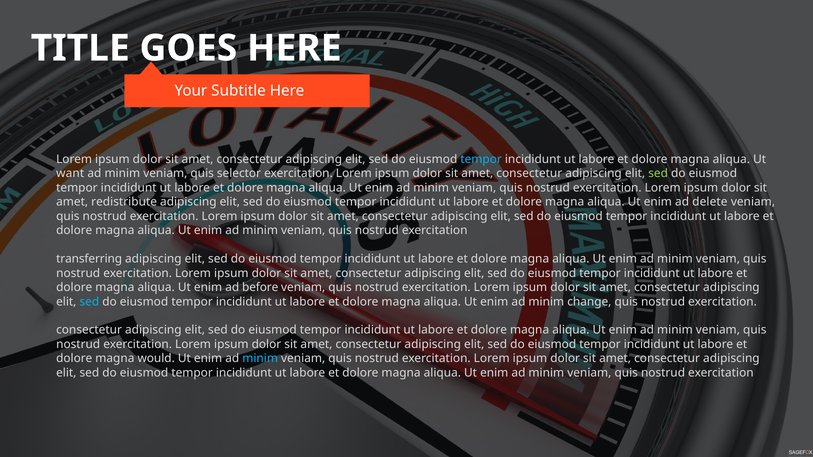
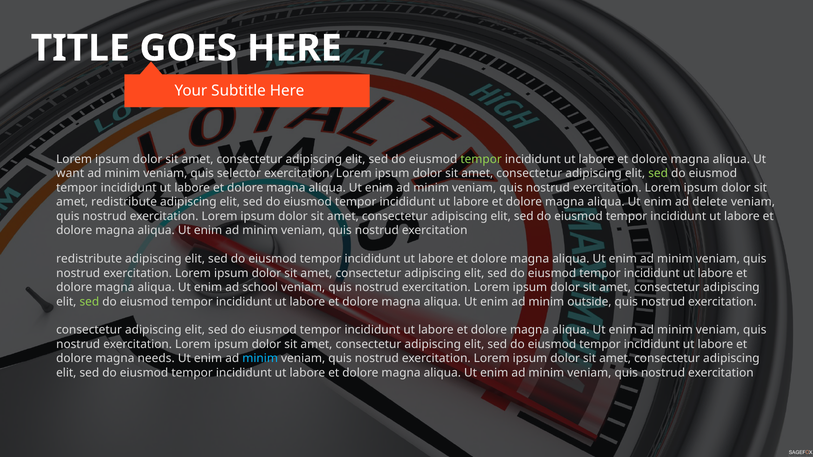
tempor at (481, 159) colour: light blue -> light green
transferring at (89, 259): transferring -> redistribute
before: before -> school
sed at (89, 302) colour: light blue -> light green
change: change -> outside
would: would -> needs
